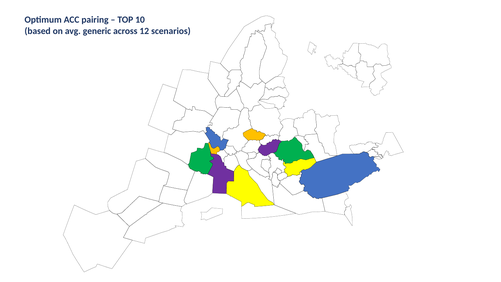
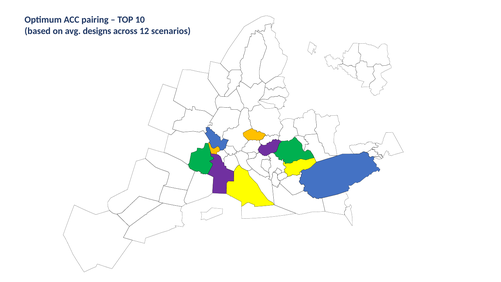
generic: generic -> designs
